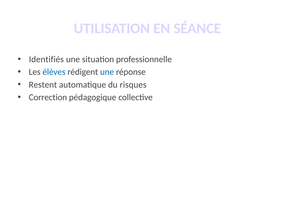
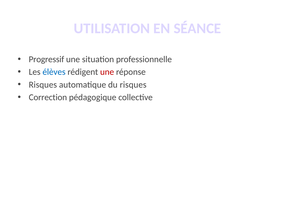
Identifiés: Identifiés -> Progressif
une at (107, 72) colour: blue -> red
Restent at (43, 84): Restent -> Risques
